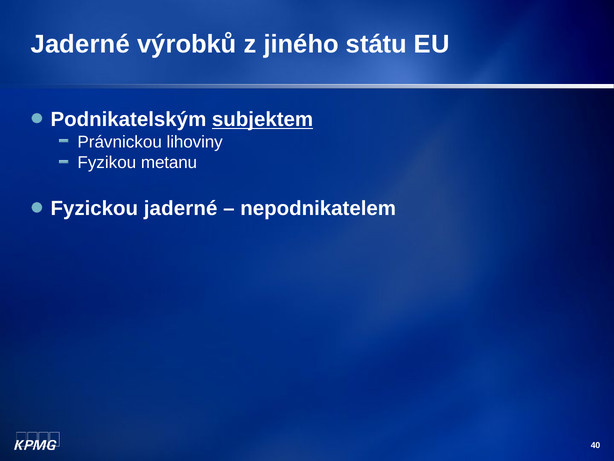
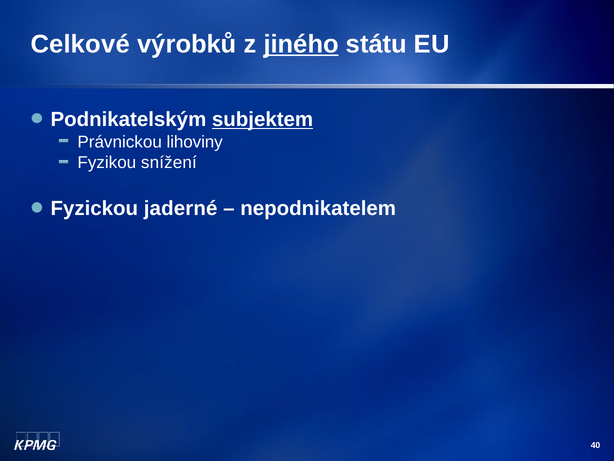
Jaderné at (80, 44): Jaderné -> Celkové
jiného underline: none -> present
metanu: metanu -> snížení
